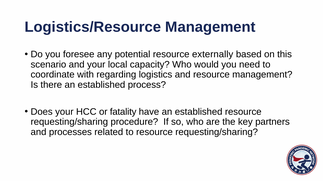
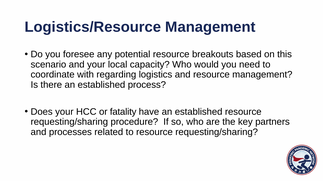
externally: externally -> breakouts
